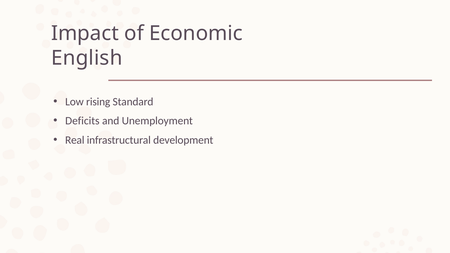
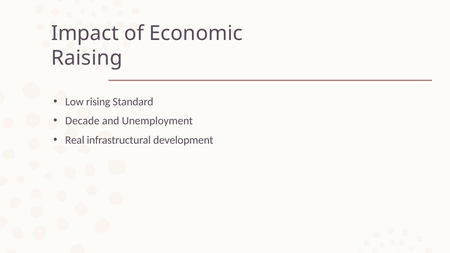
English: English -> Raising
Deficits: Deficits -> Decade
